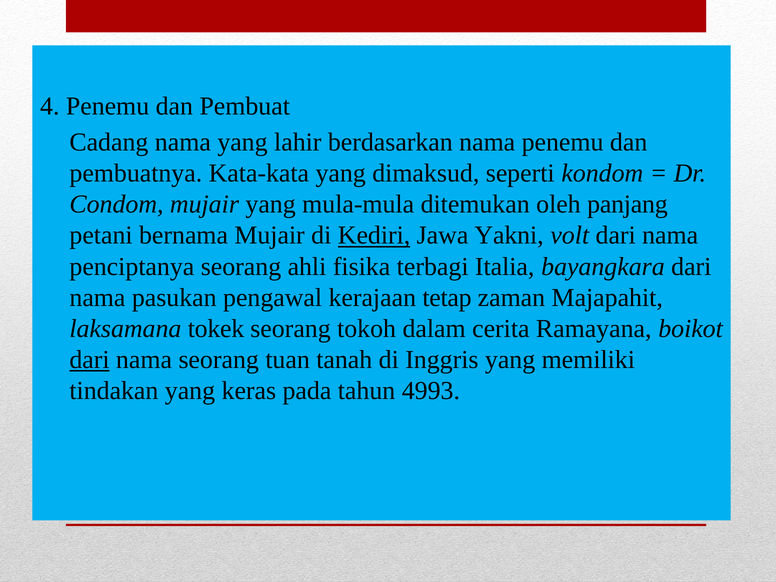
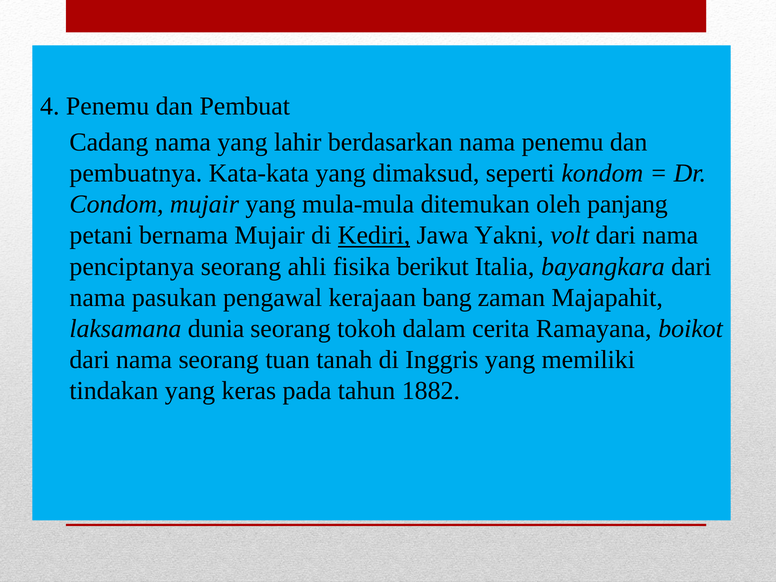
terbagi: terbagi -> berikut
tetap: tetap -> bang
tokek: tokek -> dunia
dari at (90, 360) underline: present -> none
4993: 4993 -> 1882
